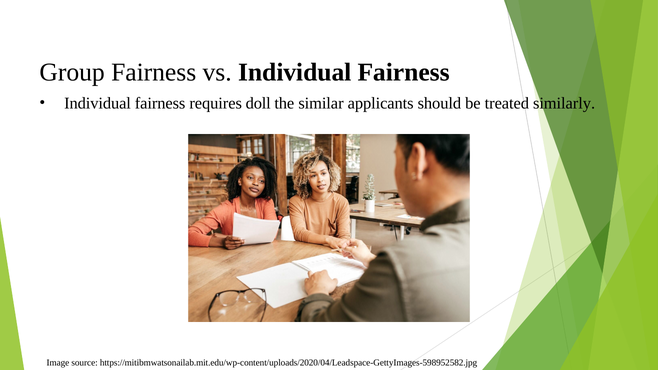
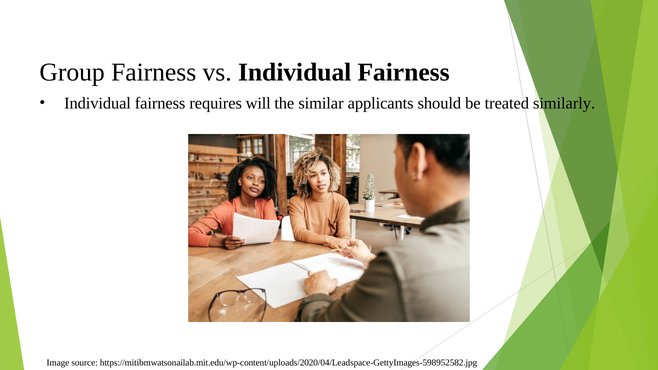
doll: doll -> will
